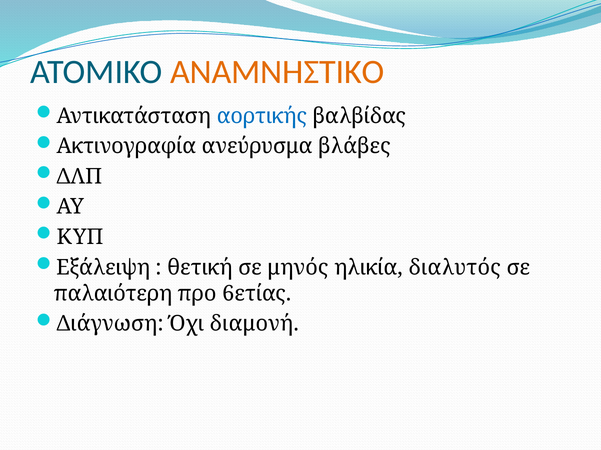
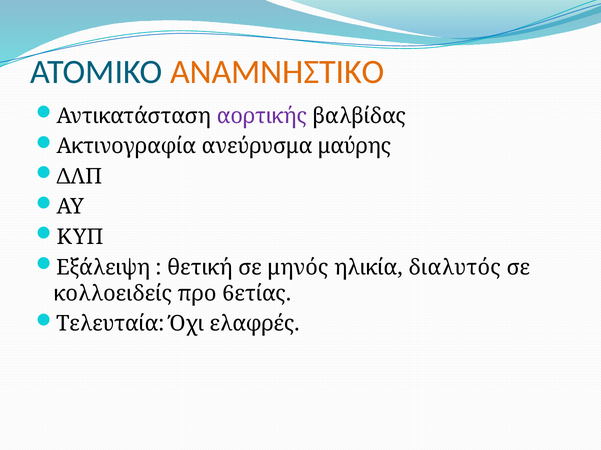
αορτικής colour: blue -> purple
βλάβες: βλάβες -> μαύρης
παλαιότερη: παλαιότερη -> κολλοειδείς
Διάγνωση: Διάγνωση -> Τελευταία
διαμονή: διαμονή -> ελαφρές
